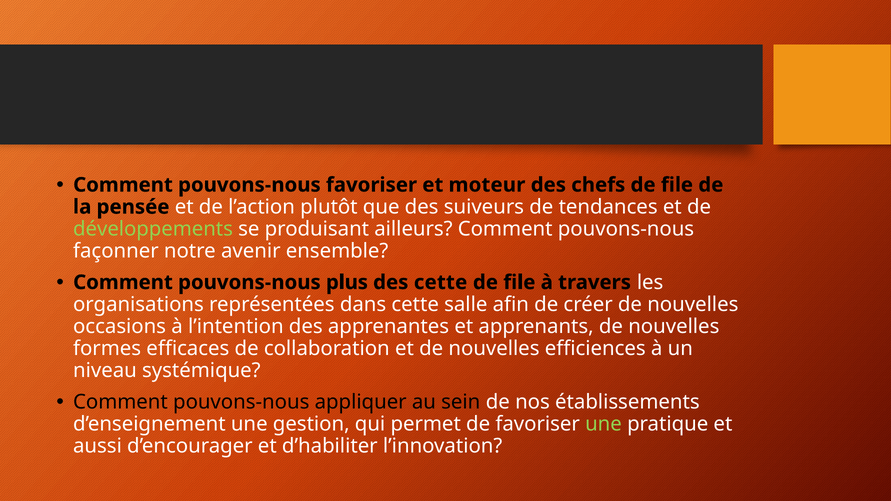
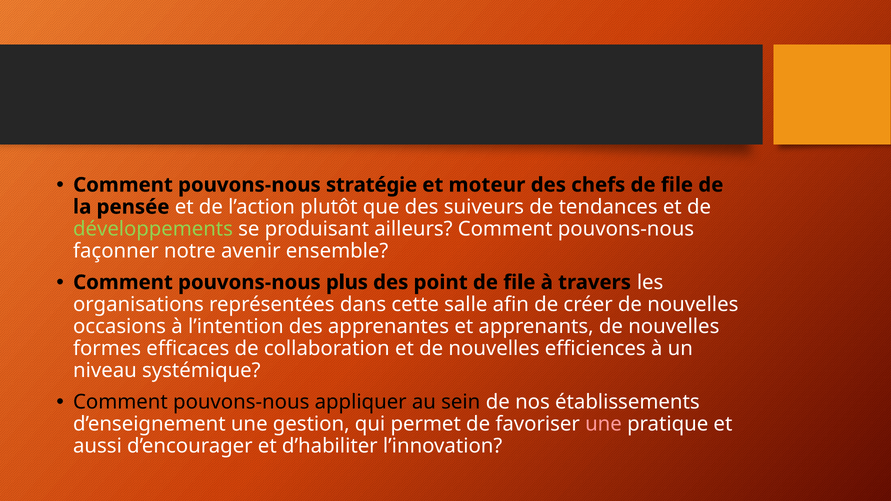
pouvons-nous favoriser: favoriser -> stratégie
des cette: cette -> point
une at (604, 424) colour: light green -> pink
